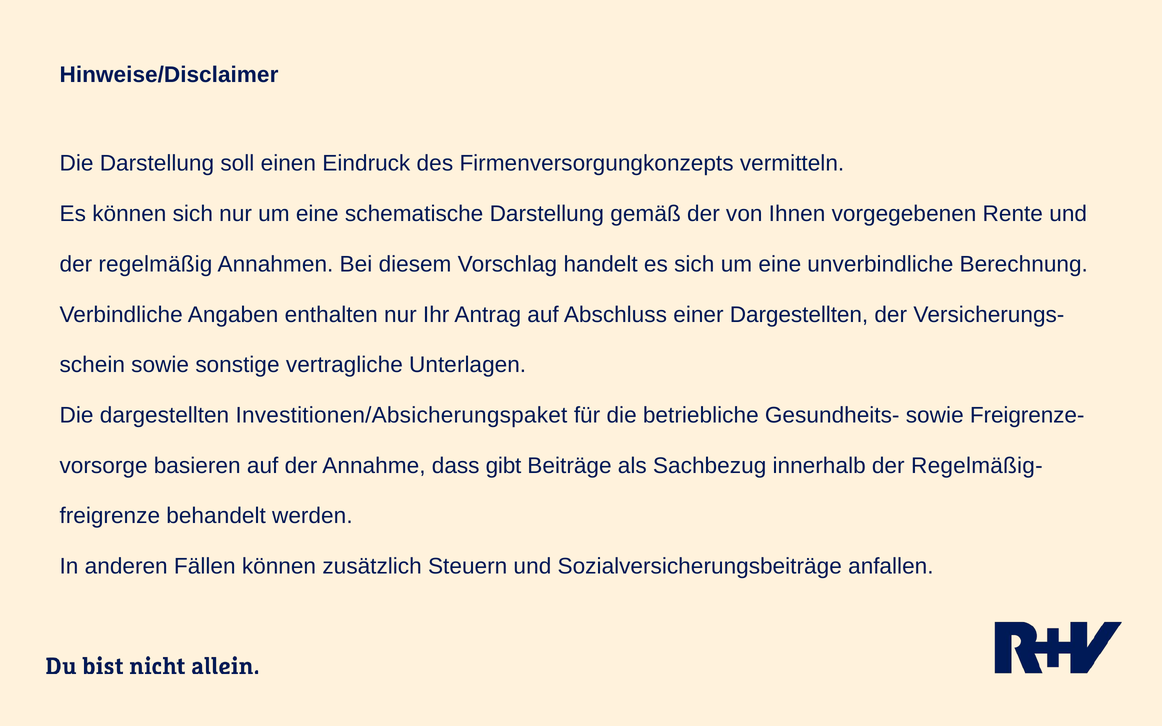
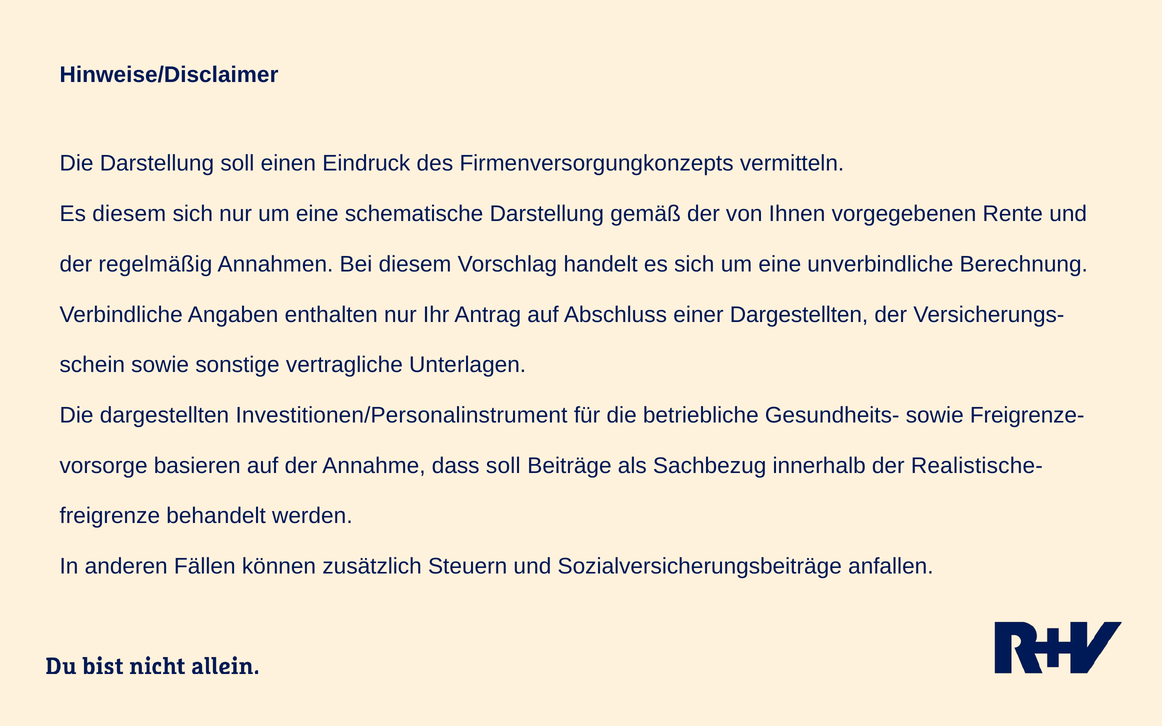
Es können: können -> diesem
Investitionen/Absicherungspaket: Investitionen/Absicherungspaket -> Investitionen/Personalinstrument
dass gibt: gibt -> soll
Regelmäßig-: Regelmäßig- -> Realistische-
